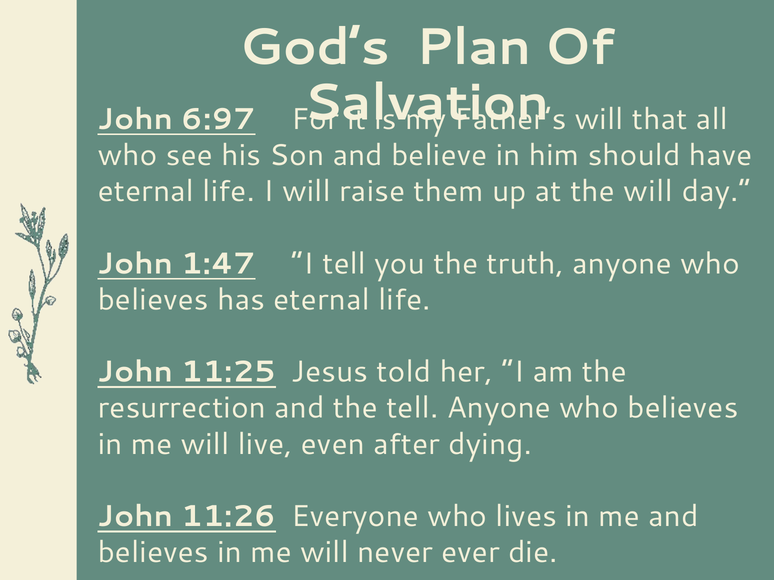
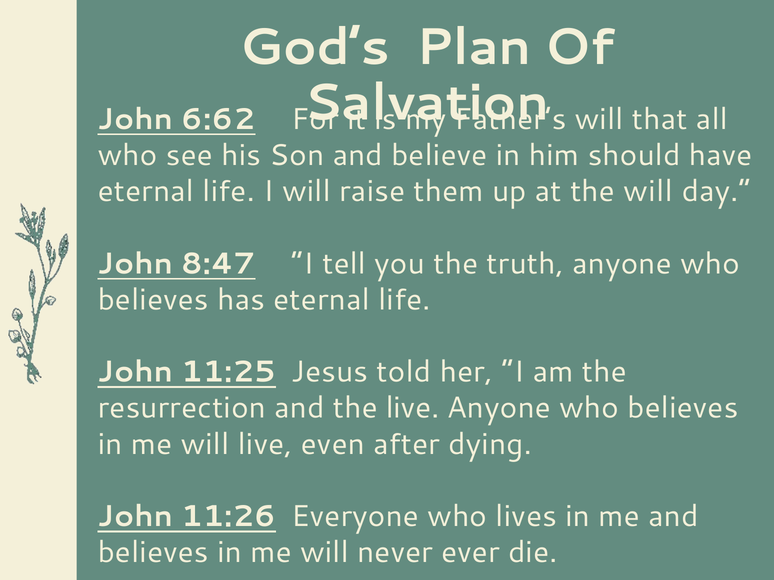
6:97: 6:97 -> 6:62
1:47: 1:47 -> 8:47
the tell: tell -> live
